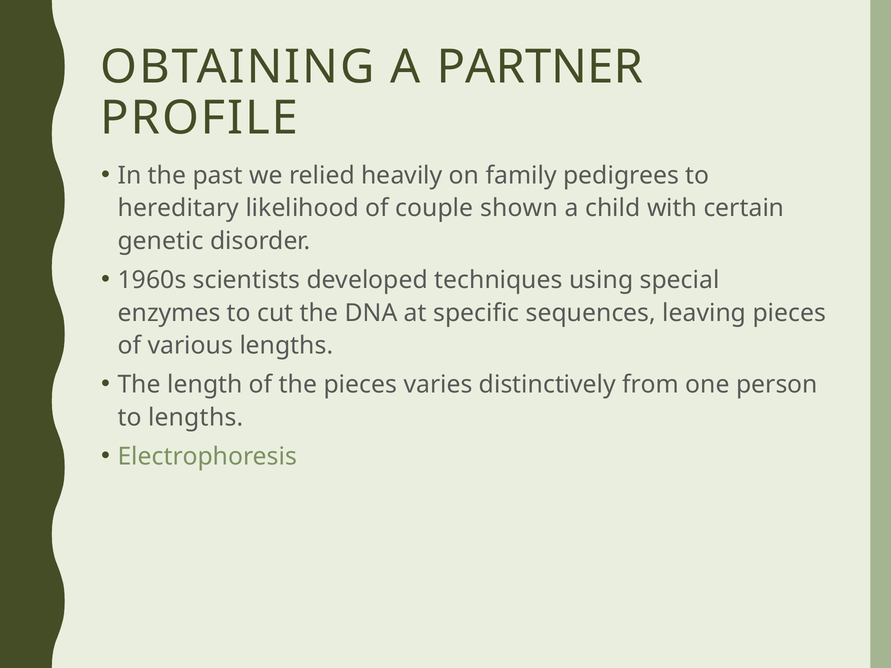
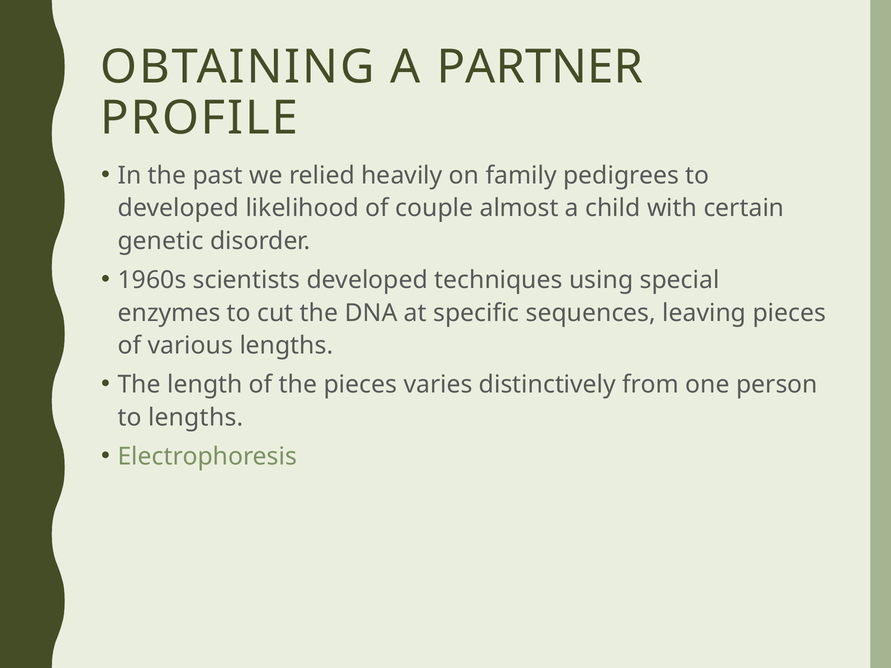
hereditary at (178, 208): hereditary -> developed
shown: shown -> almost
